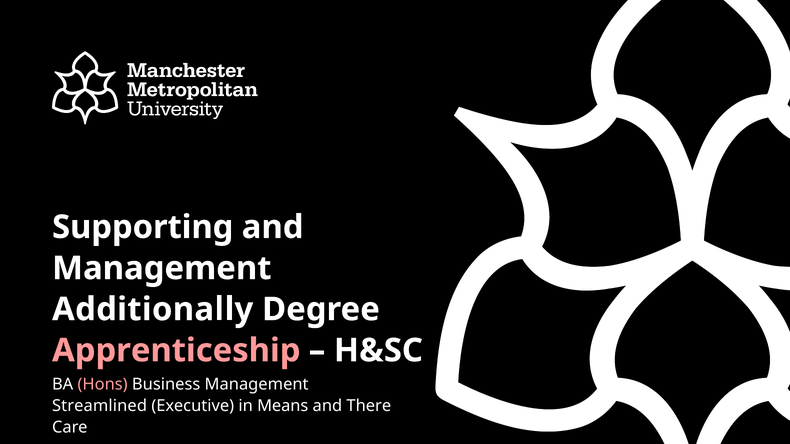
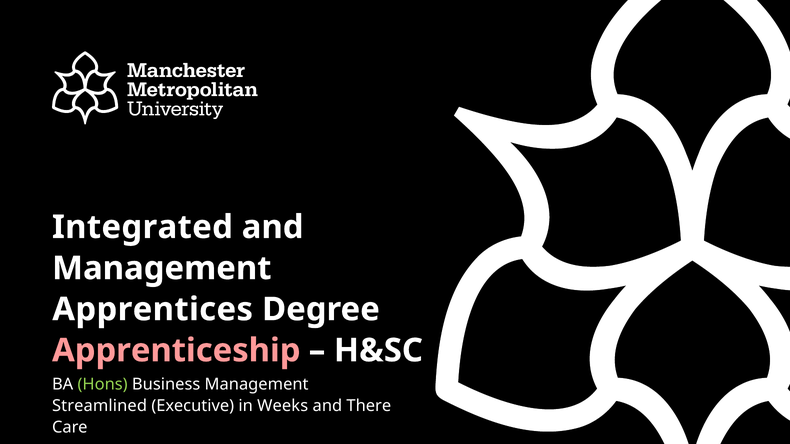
Supporting: Supporting -> Integrated
Additionally: Additionally -> Apprentices
Hons colour: pink -> light green
Means: Means -> Weeks
